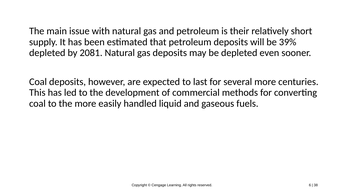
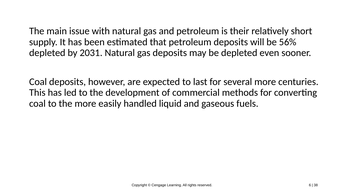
39%: 39% -> 56%
2081: 2081 -> 2031
